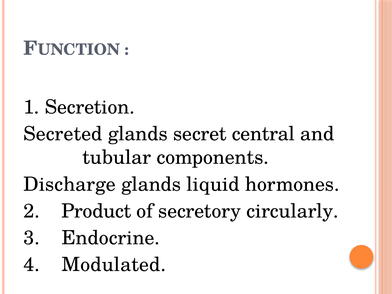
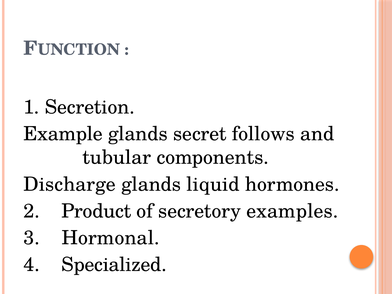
Secreted: Secreted -> Example
central: central -> follows
circularly: circularly -> examples
Endocrine: Endocrine -> Hormonal
Modulated: Modulated -> Specialized
